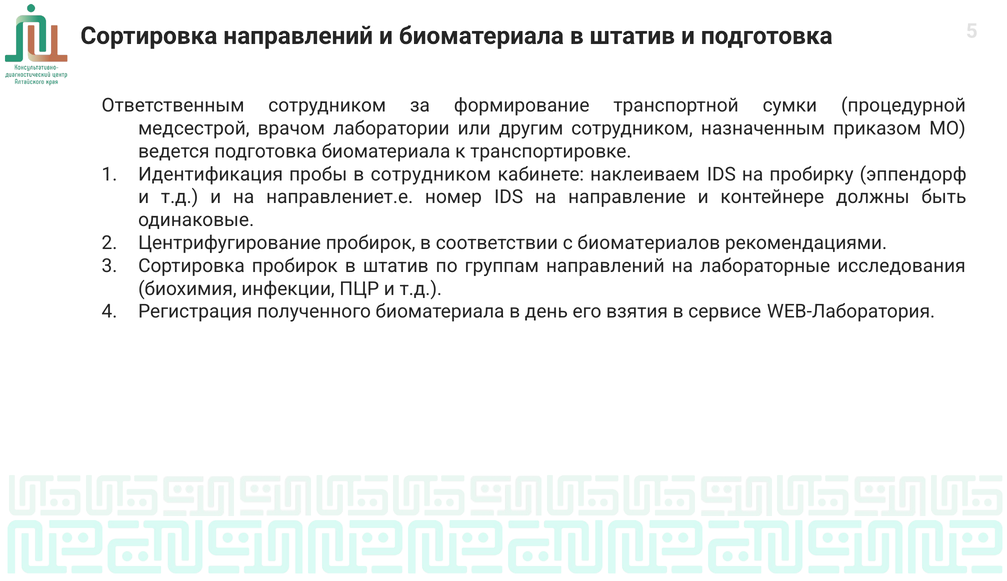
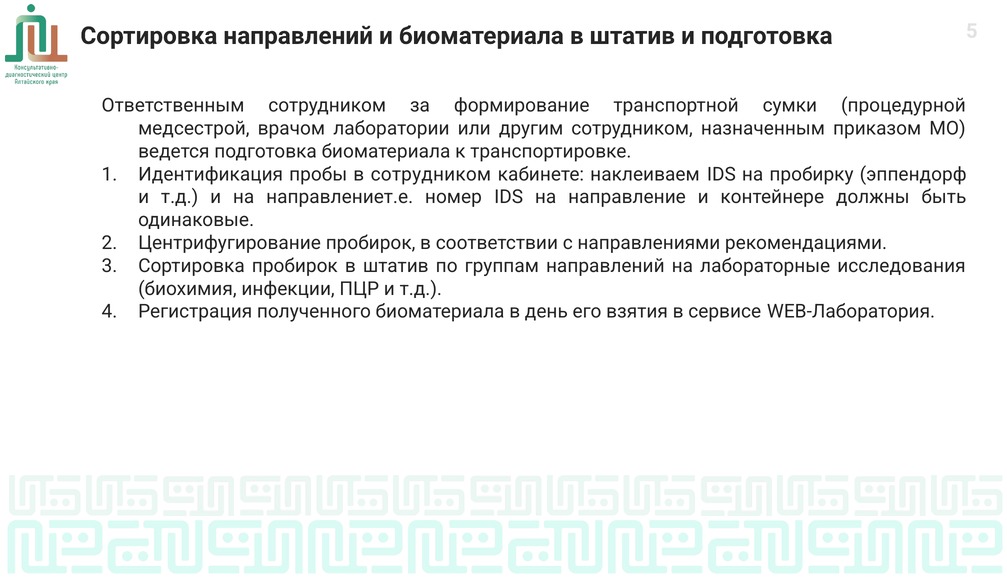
биоматериалов: биоматериалов -> направлениями
